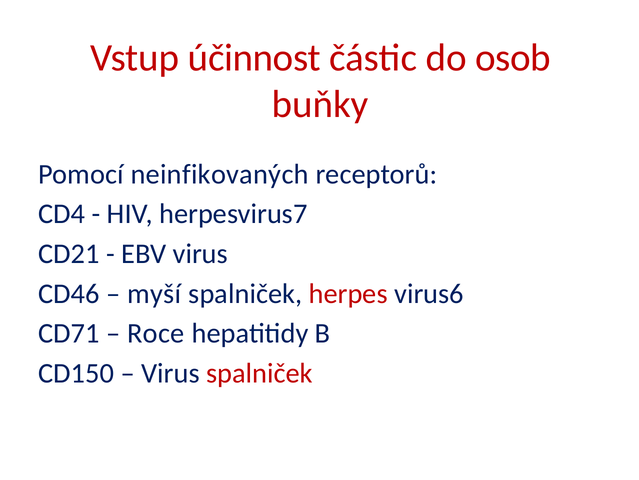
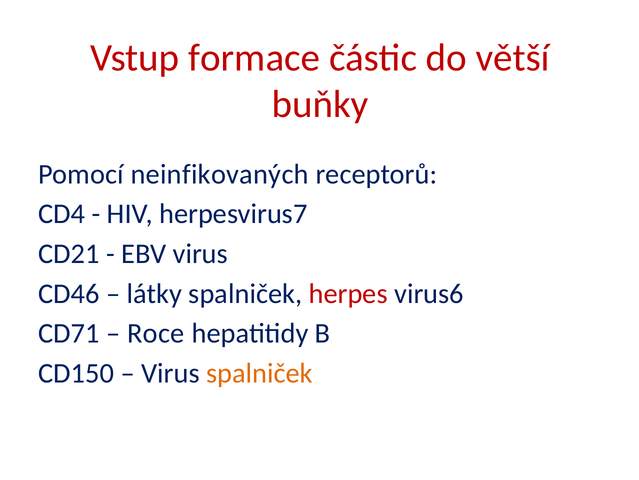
účinnost: účinnost -> formace
osob: osob -> větší
myší: myší -> látky
spalniček at (259, 373) colour: red -> orange
